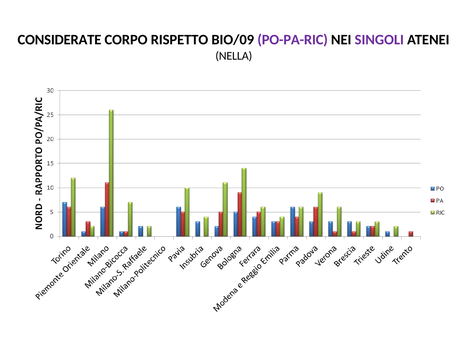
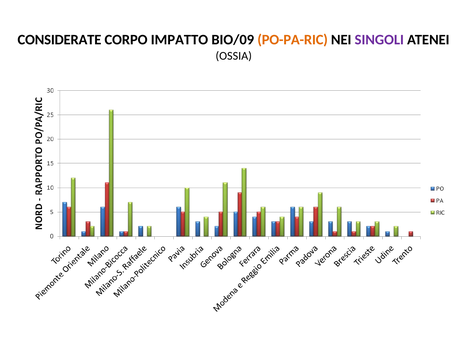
RISPETTO: RISPETTO -> IMPATTO
PO-PA-RIC colour: purple -> orange
NELLA: NELLA -> OSSIA
